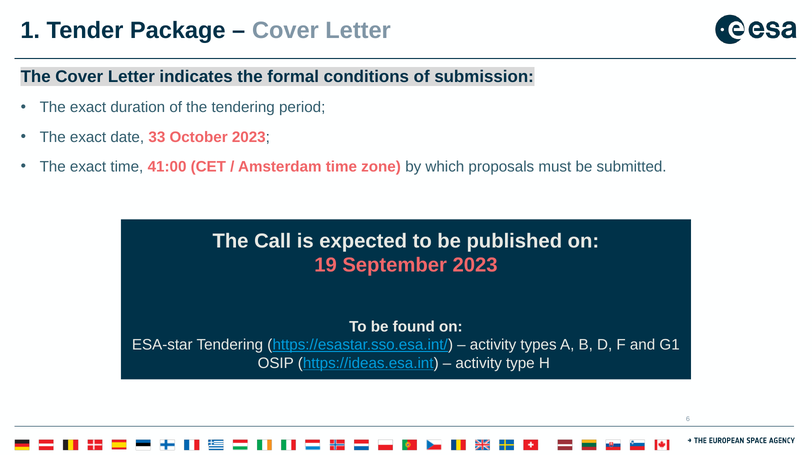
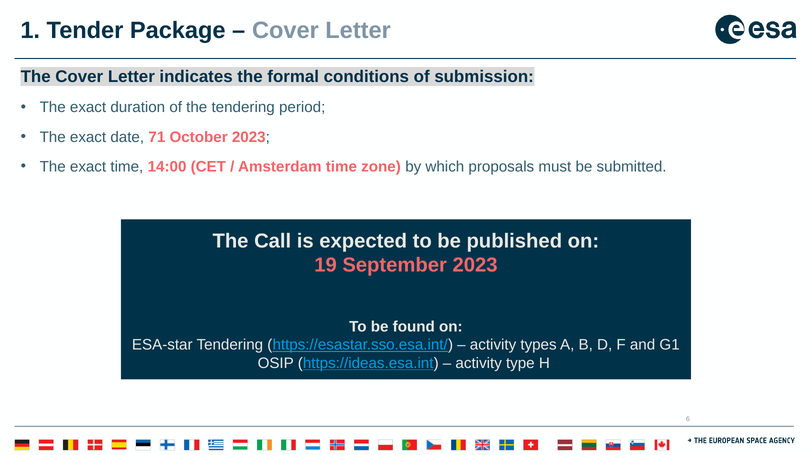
33: 33 -> 71
41:00: 41:00 -> 14:00
